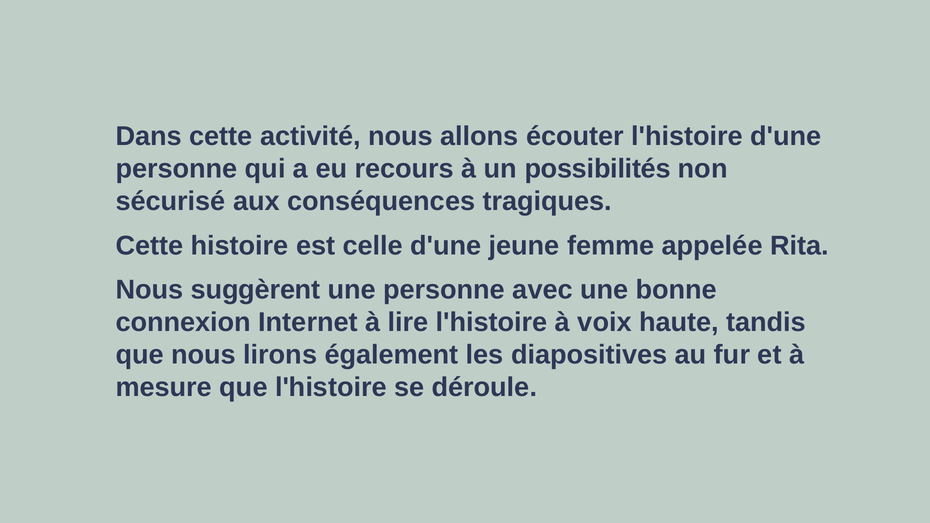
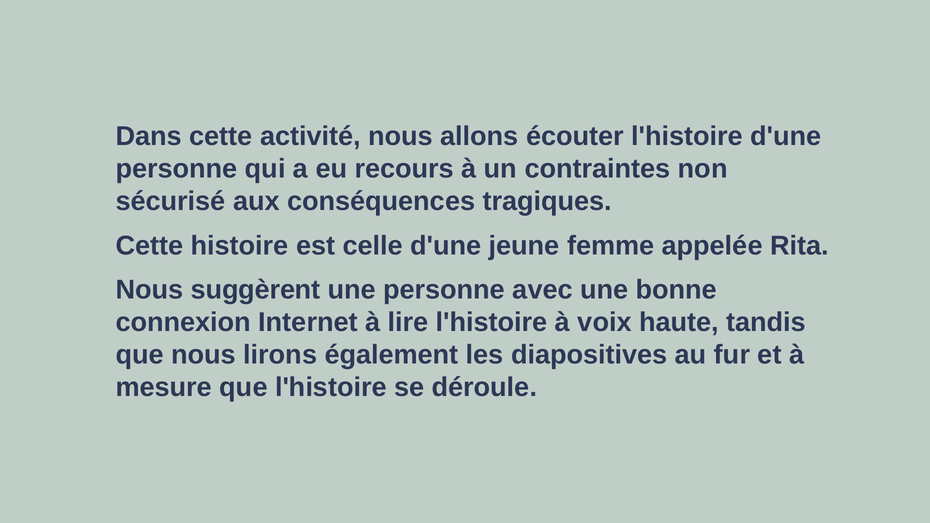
possibilités: possibilités -> contraintes
